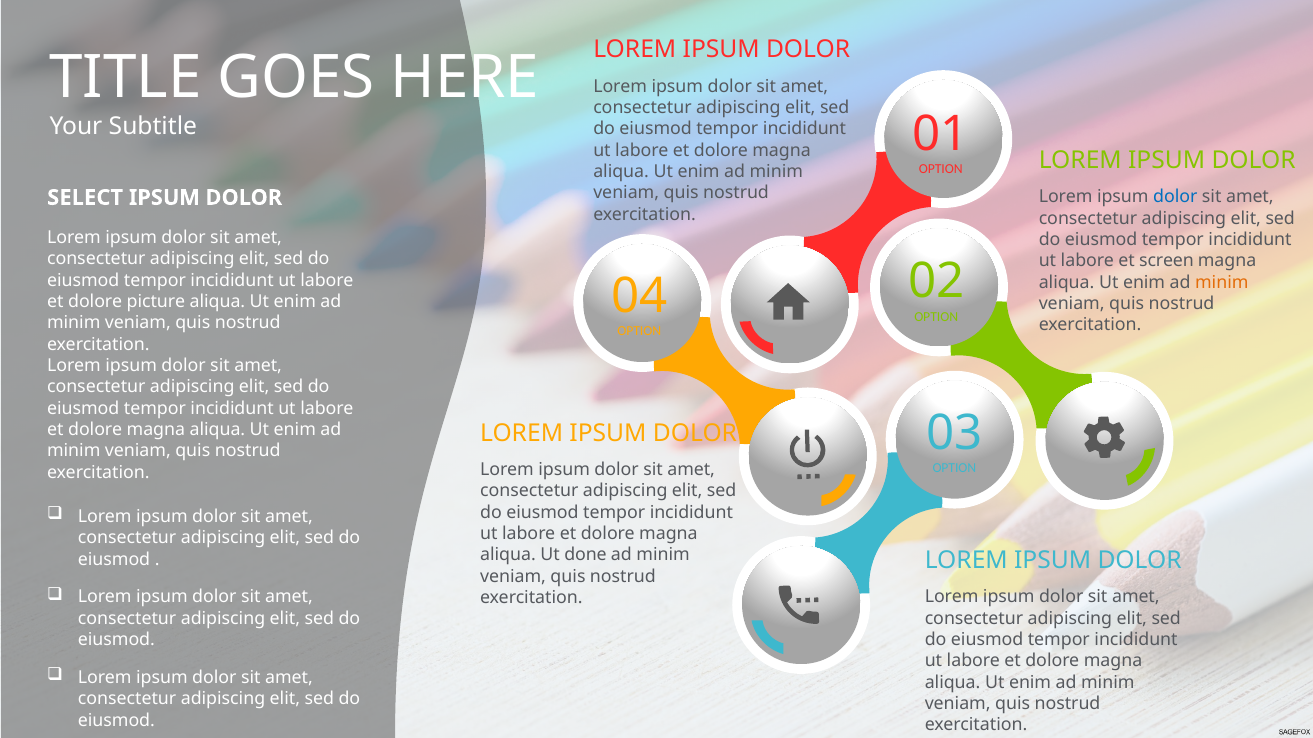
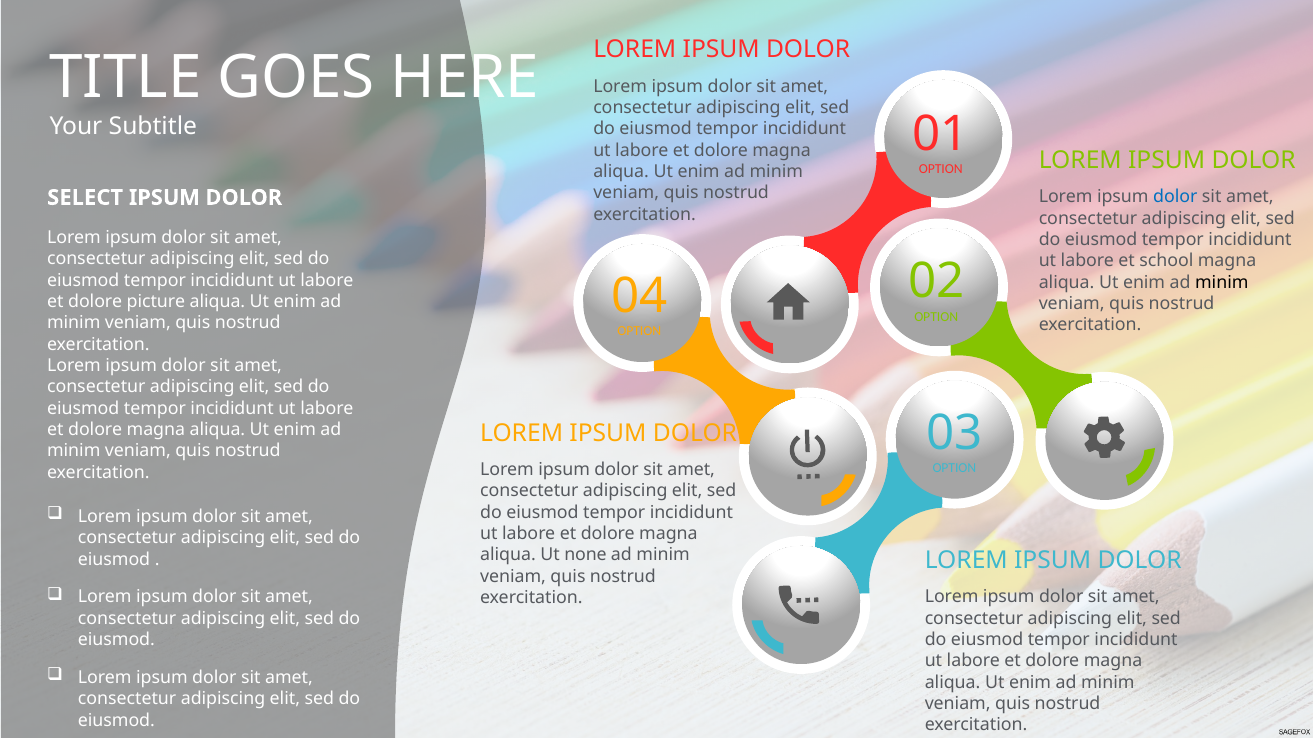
screen: screen -> school
minim at (1222, 283) colour: orange -> black
done: done -> none
